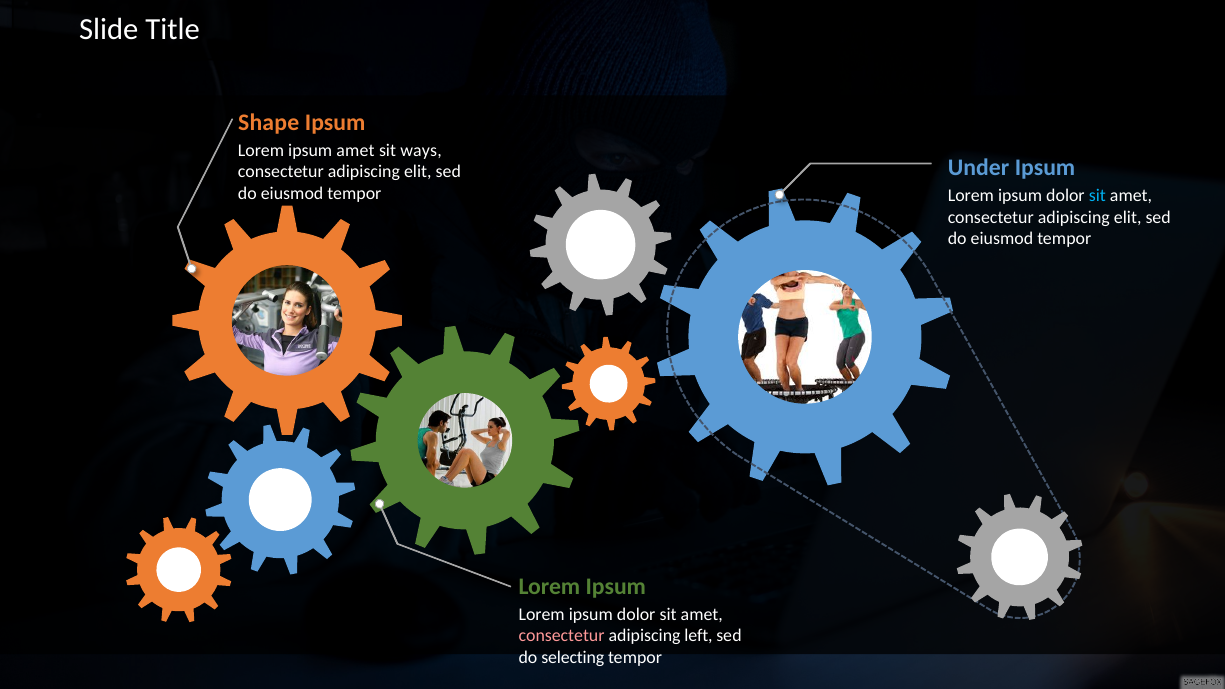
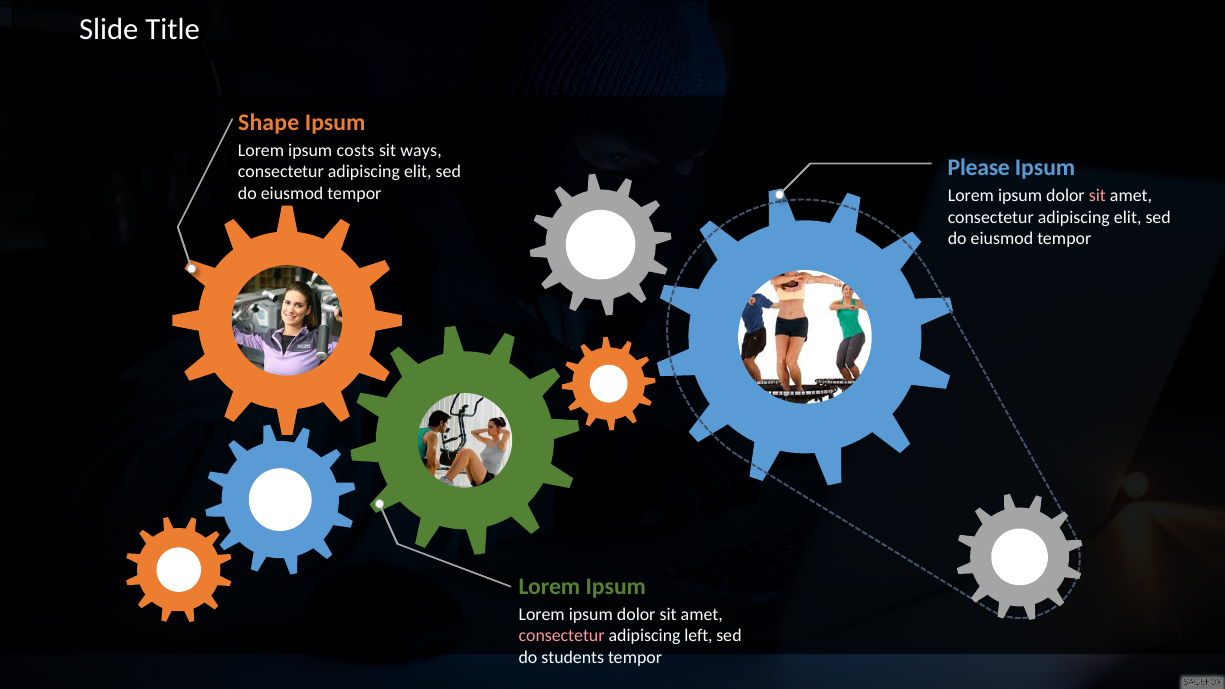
ipsum amet: amet -> costs
Under: Under -> Please
sit at (1097, 196) colour: light blue -> pink
selecting: selecting -> students
